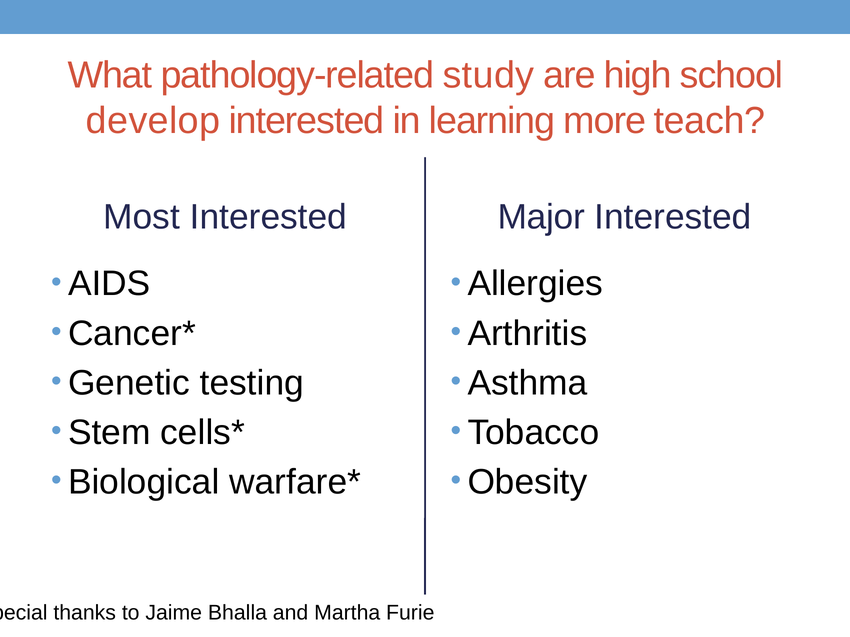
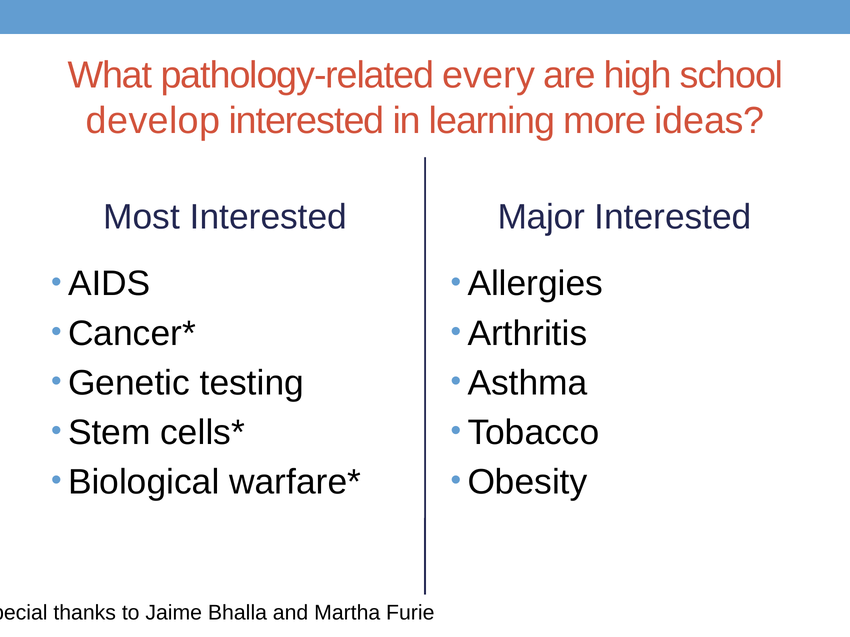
study: study -> every
teach: teach -> ideas
